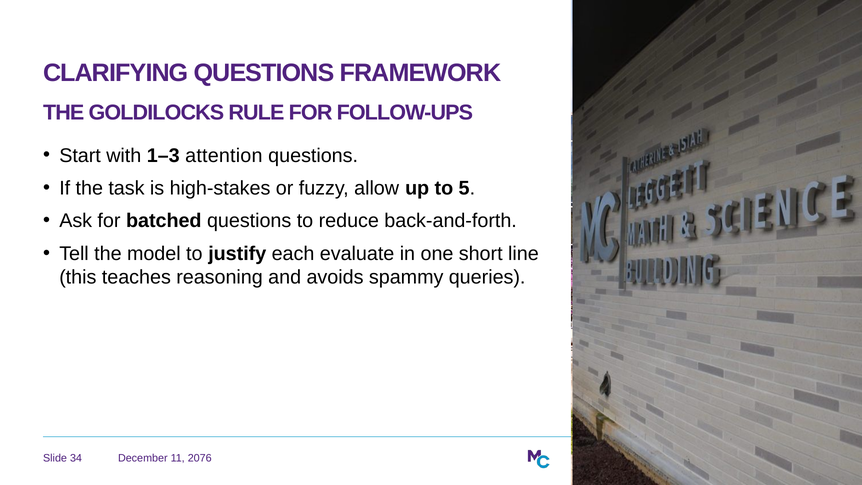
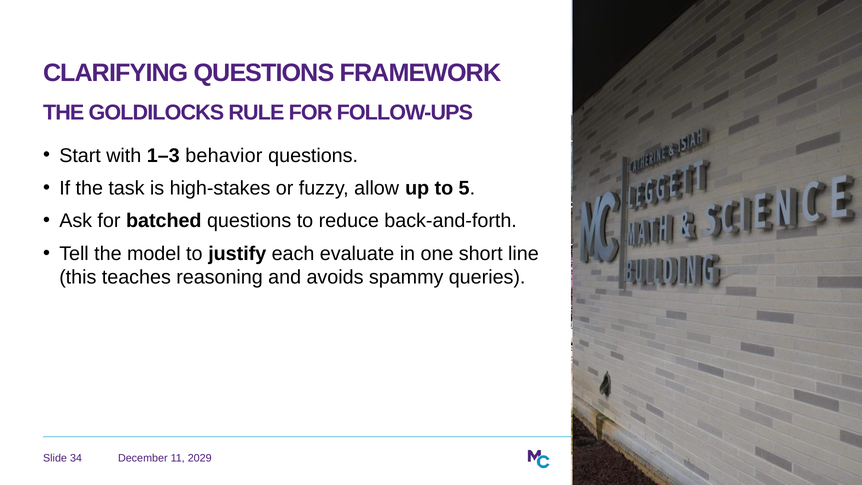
attention: attention -> behavior
2076: 2076 -> 2029
